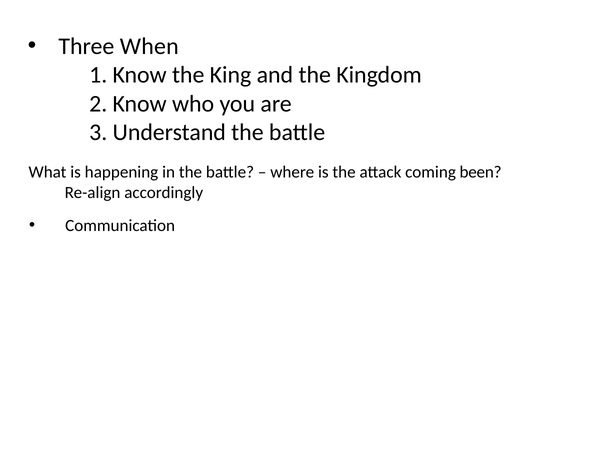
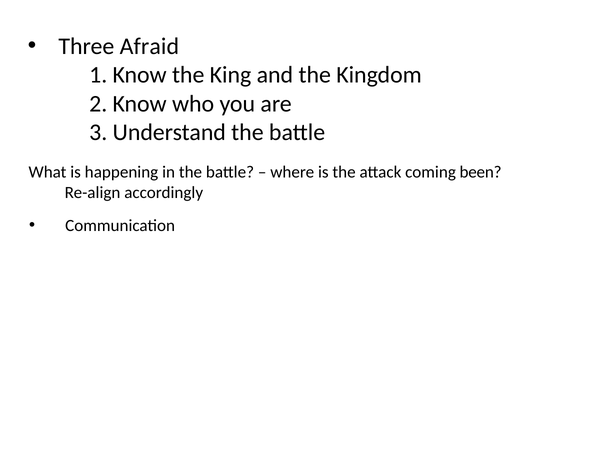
When: When -> Afraid
